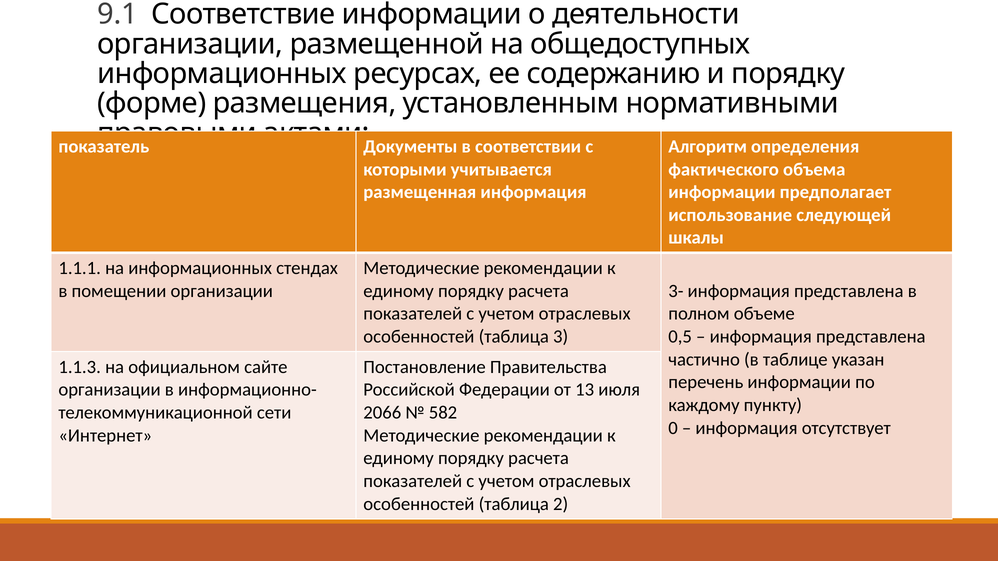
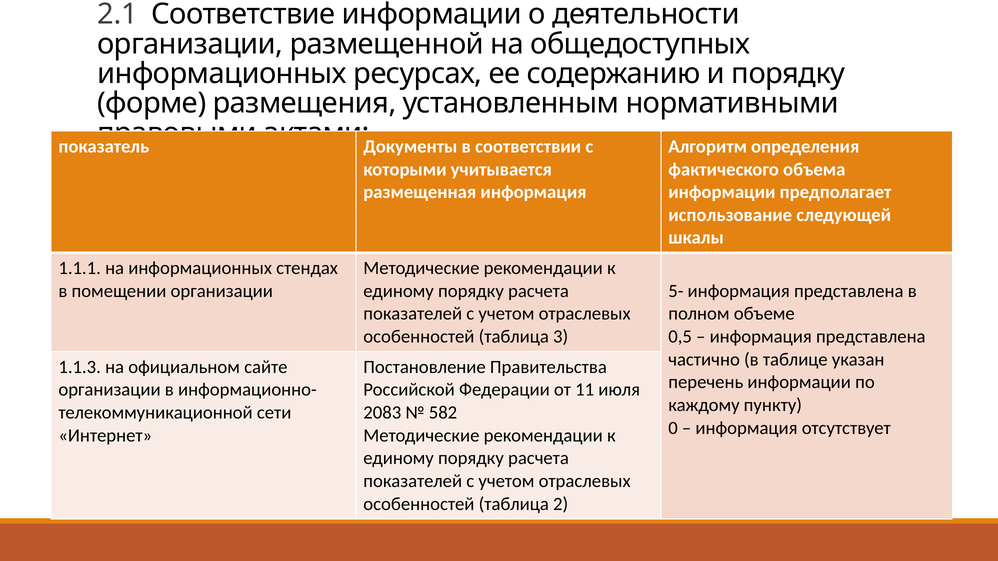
9.1: 9.1 -> 2.1
3-: 3- -> 5-
13: 13 -> 11
2066: 2066 -> 2083
